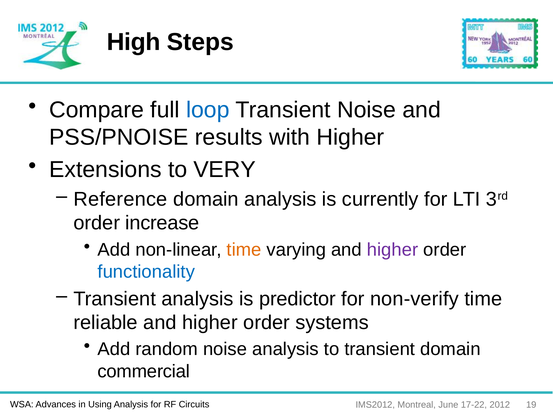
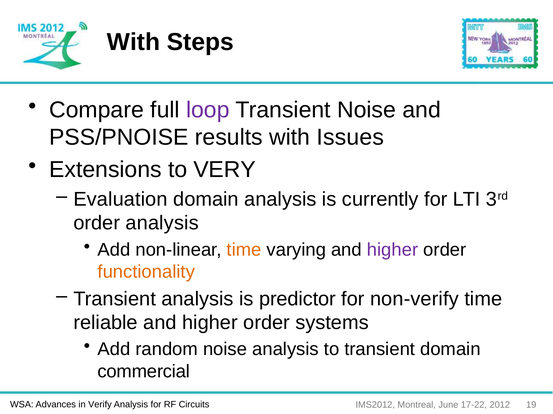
High at (134, 42): High -> With
loop colour: blue -> purple
with Higher: Higher -> Issues
Reference: Reference -> Evaluation
order increase: increase -> analysis
functionality colour: blue -> orange
Using: Using -> Verify
